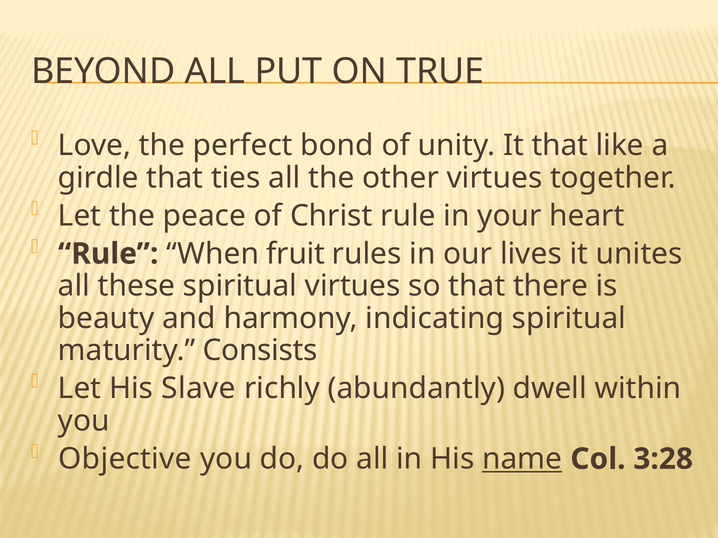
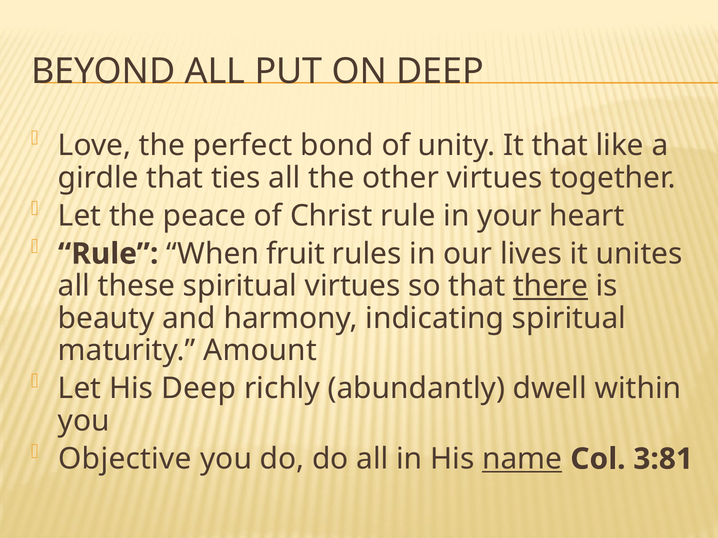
ON TRUE: TRUE -> DEEP
there underline: none -> present
Consists: Consists -> Amount
His Slave: Slave -> Deep
3:28: 3:28 -> 3:81
